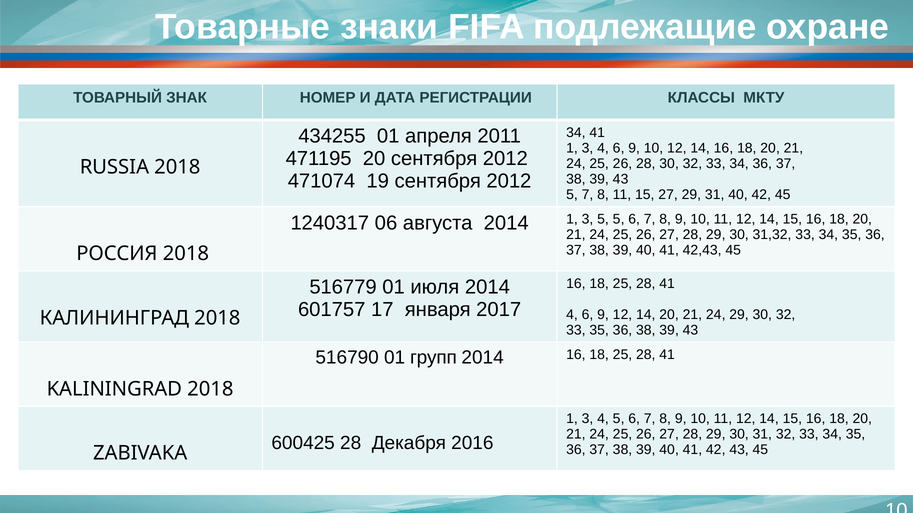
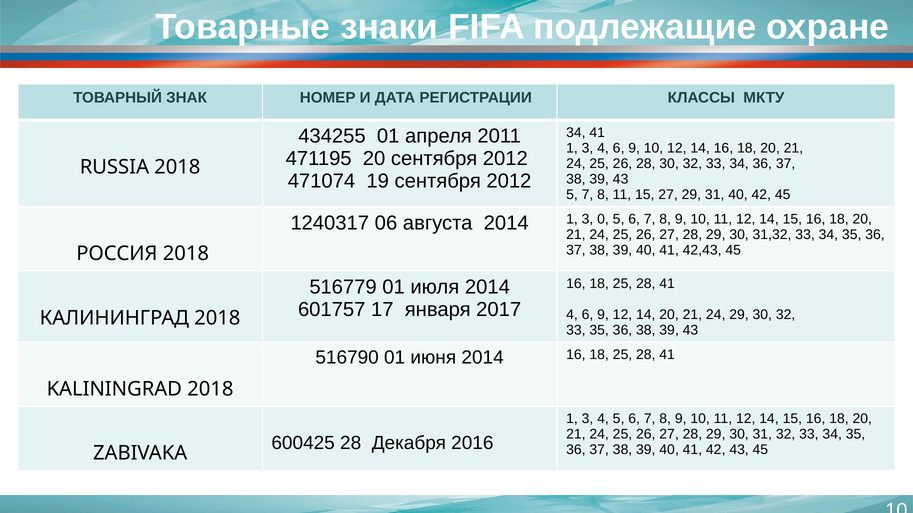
3 5: 5 -> 0
групп: групп -> июня
